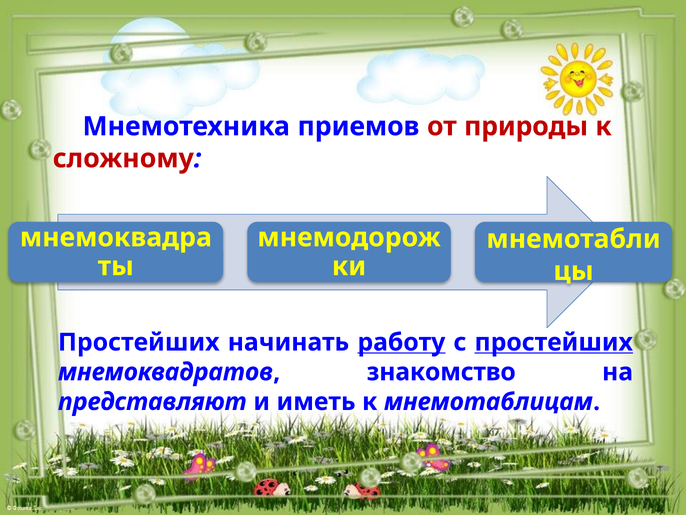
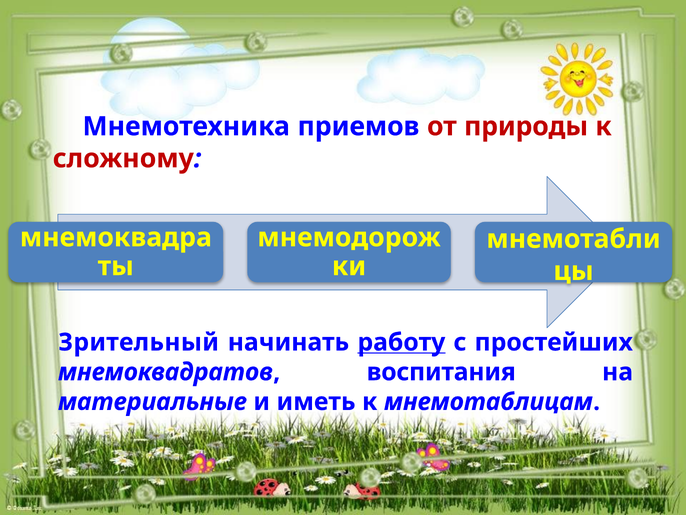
Простейших at (139, 342): Простейших -> Зрительный
простейших at (554, 342) underline: present -> none
знакомство: знакомство -> воспитания
представляют: представляют -> материальные
